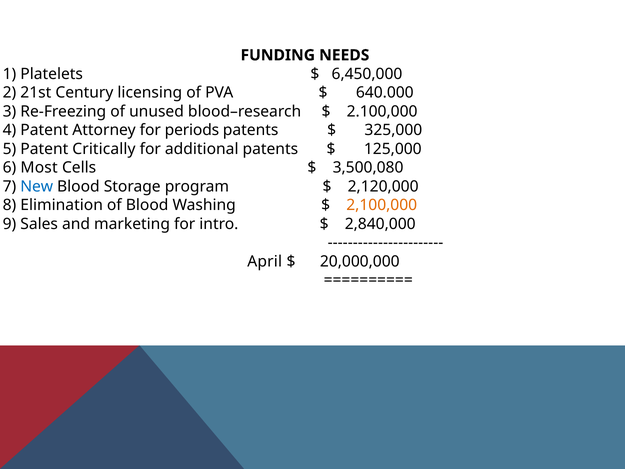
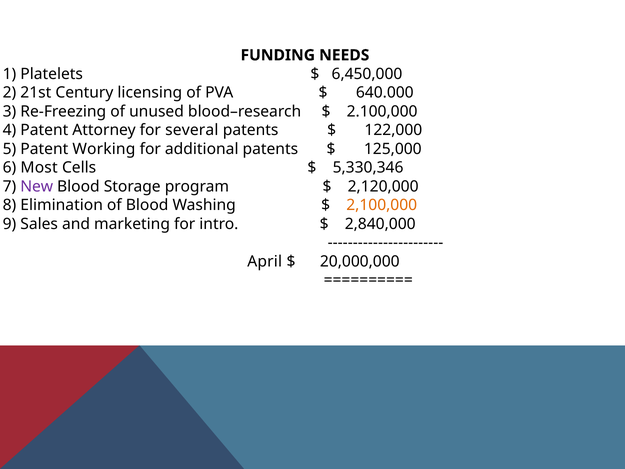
periods: periods -> several
325,000: 325,000 -> 122,000
Critically: Critically -> Working
3,500,080: 3,500,080 -> 5,330,346
New colour: blue -> purple
